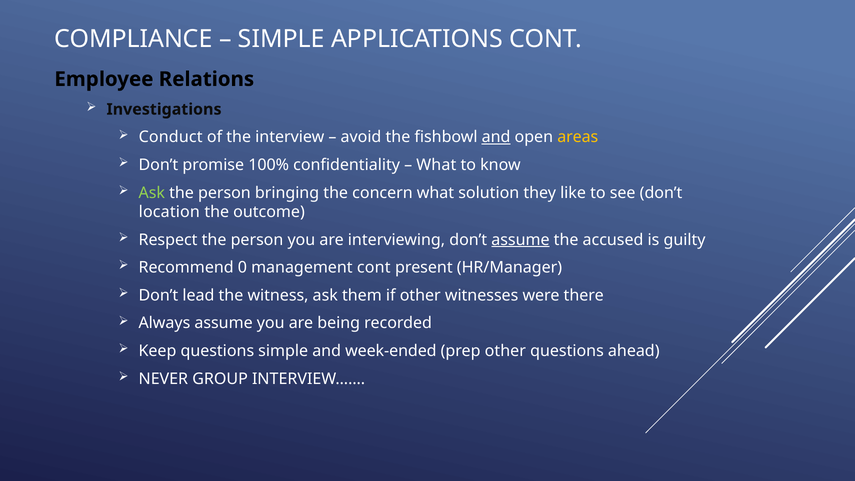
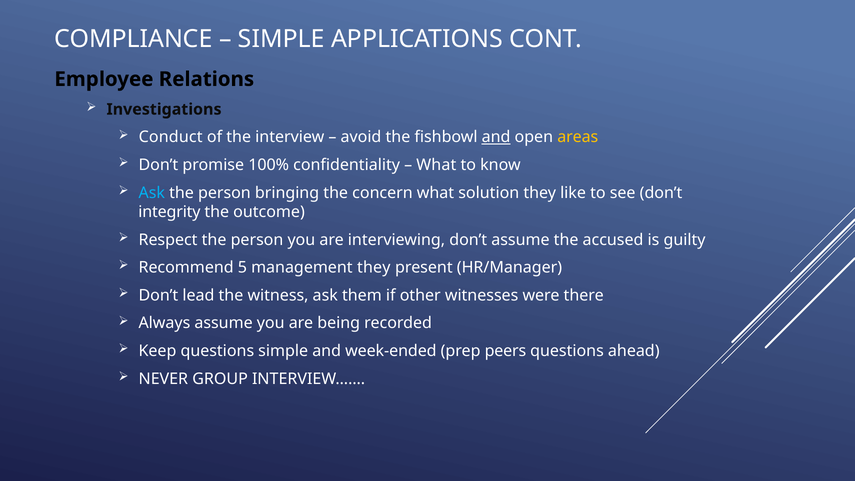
Ask at (152, 193) colour: light green -> light blue
location: location -> integrity
assume at (520, 240) underline: present -> none
0: 0 -> 5
management cont: cont -> they
prep other: other -> peers
